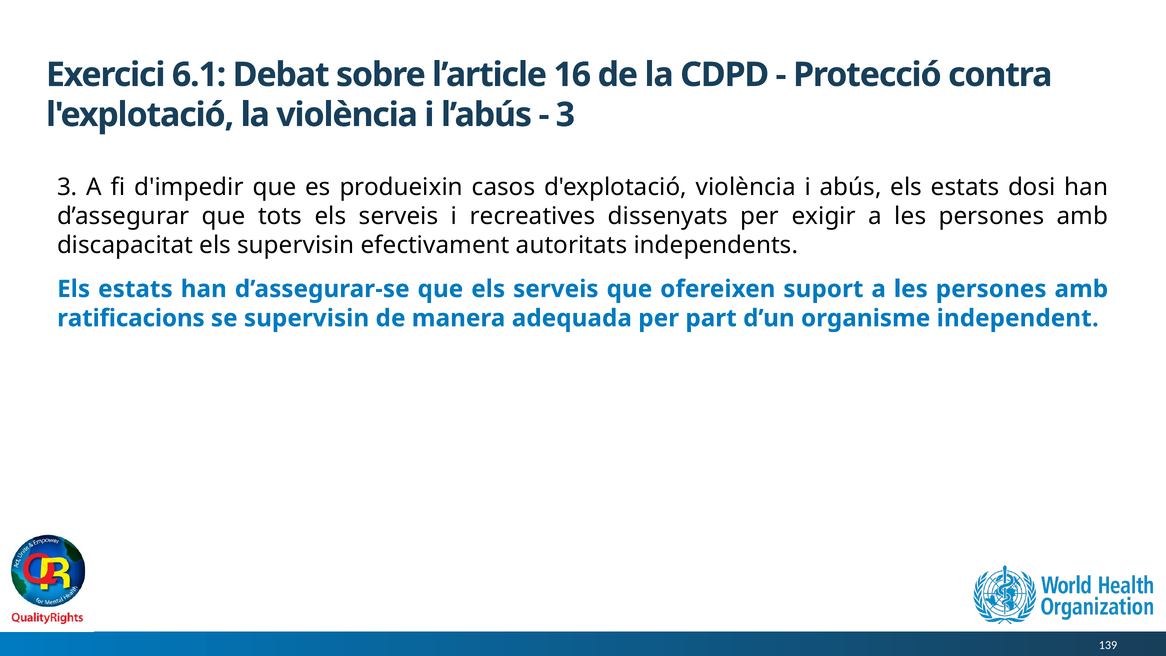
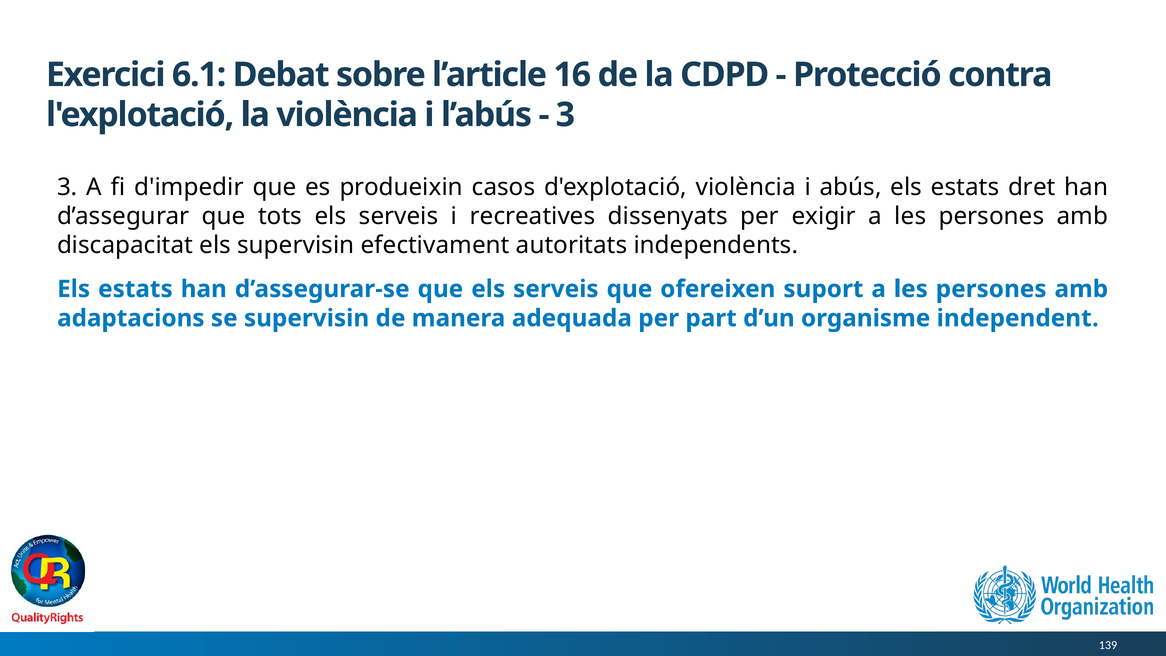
dosi: dosi -> dret
ratificacions: ratificacions -> adaptacions
